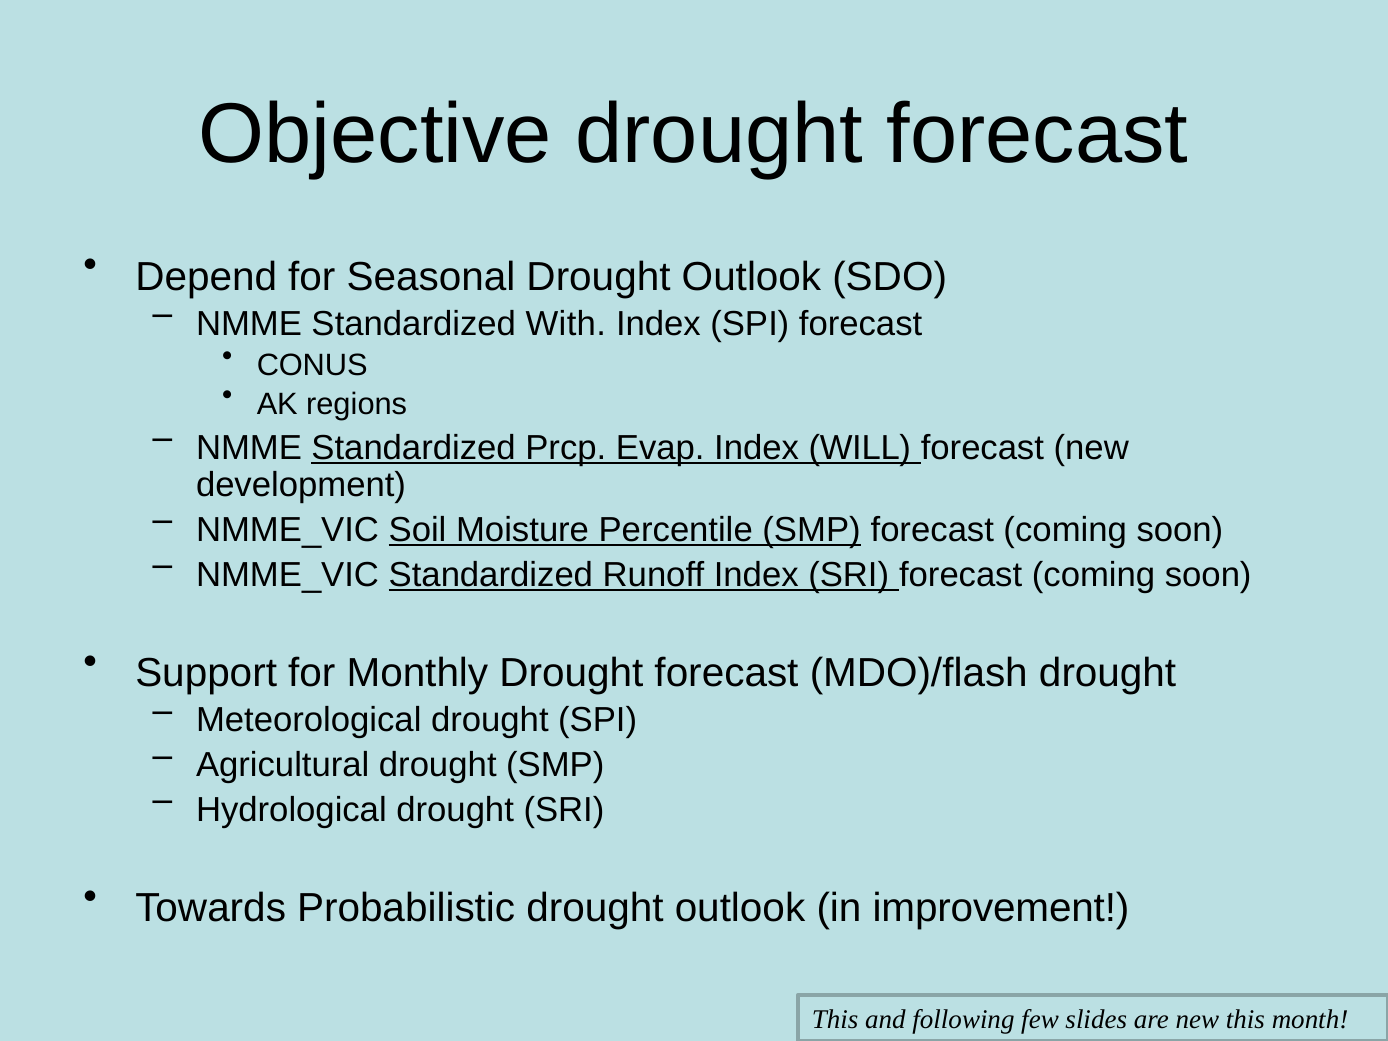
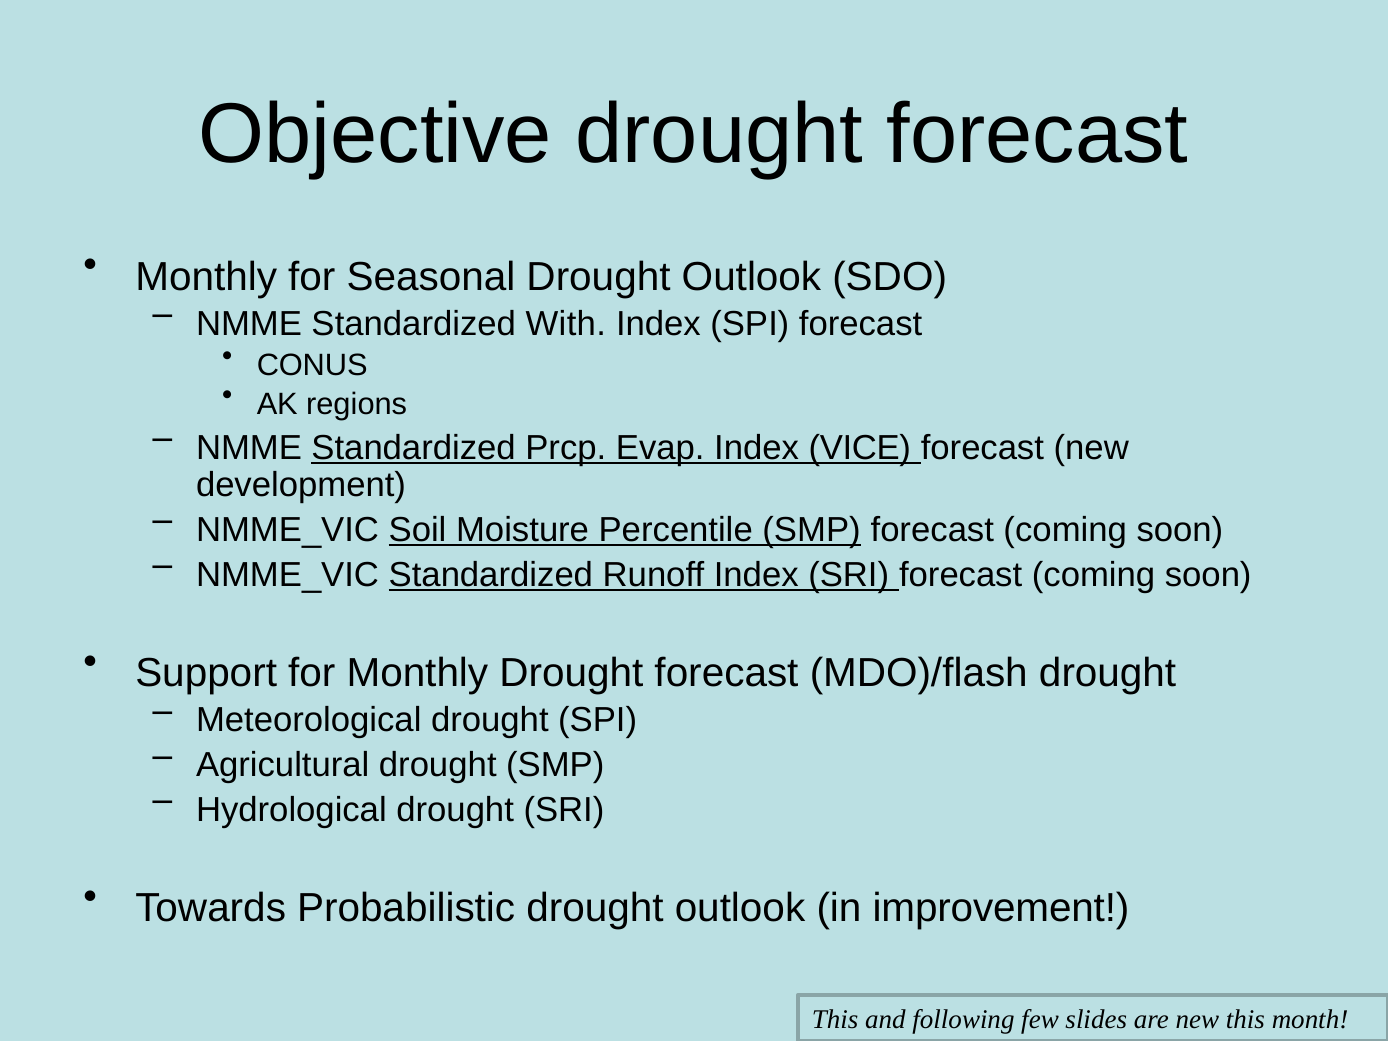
Depend at (206, 277): Depend -> Monthly
WILL: WILL -> VICE
